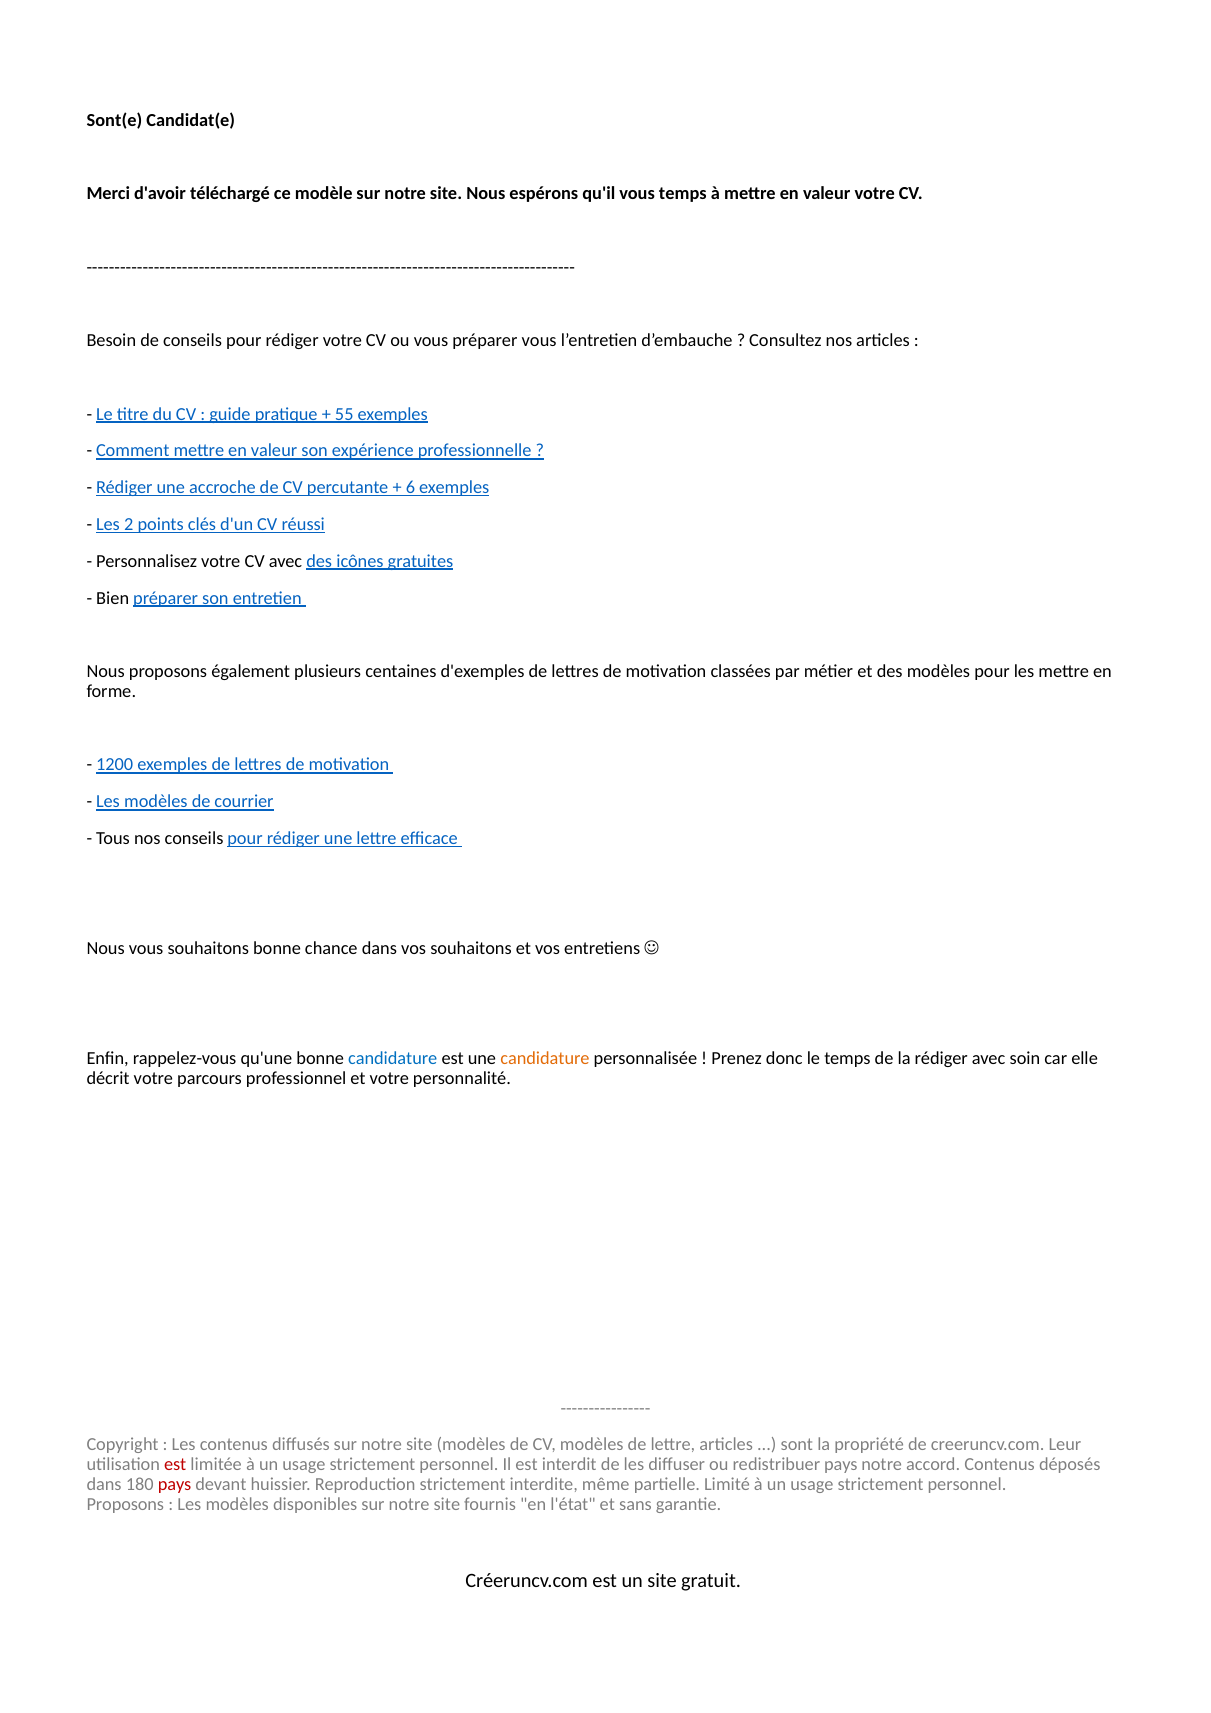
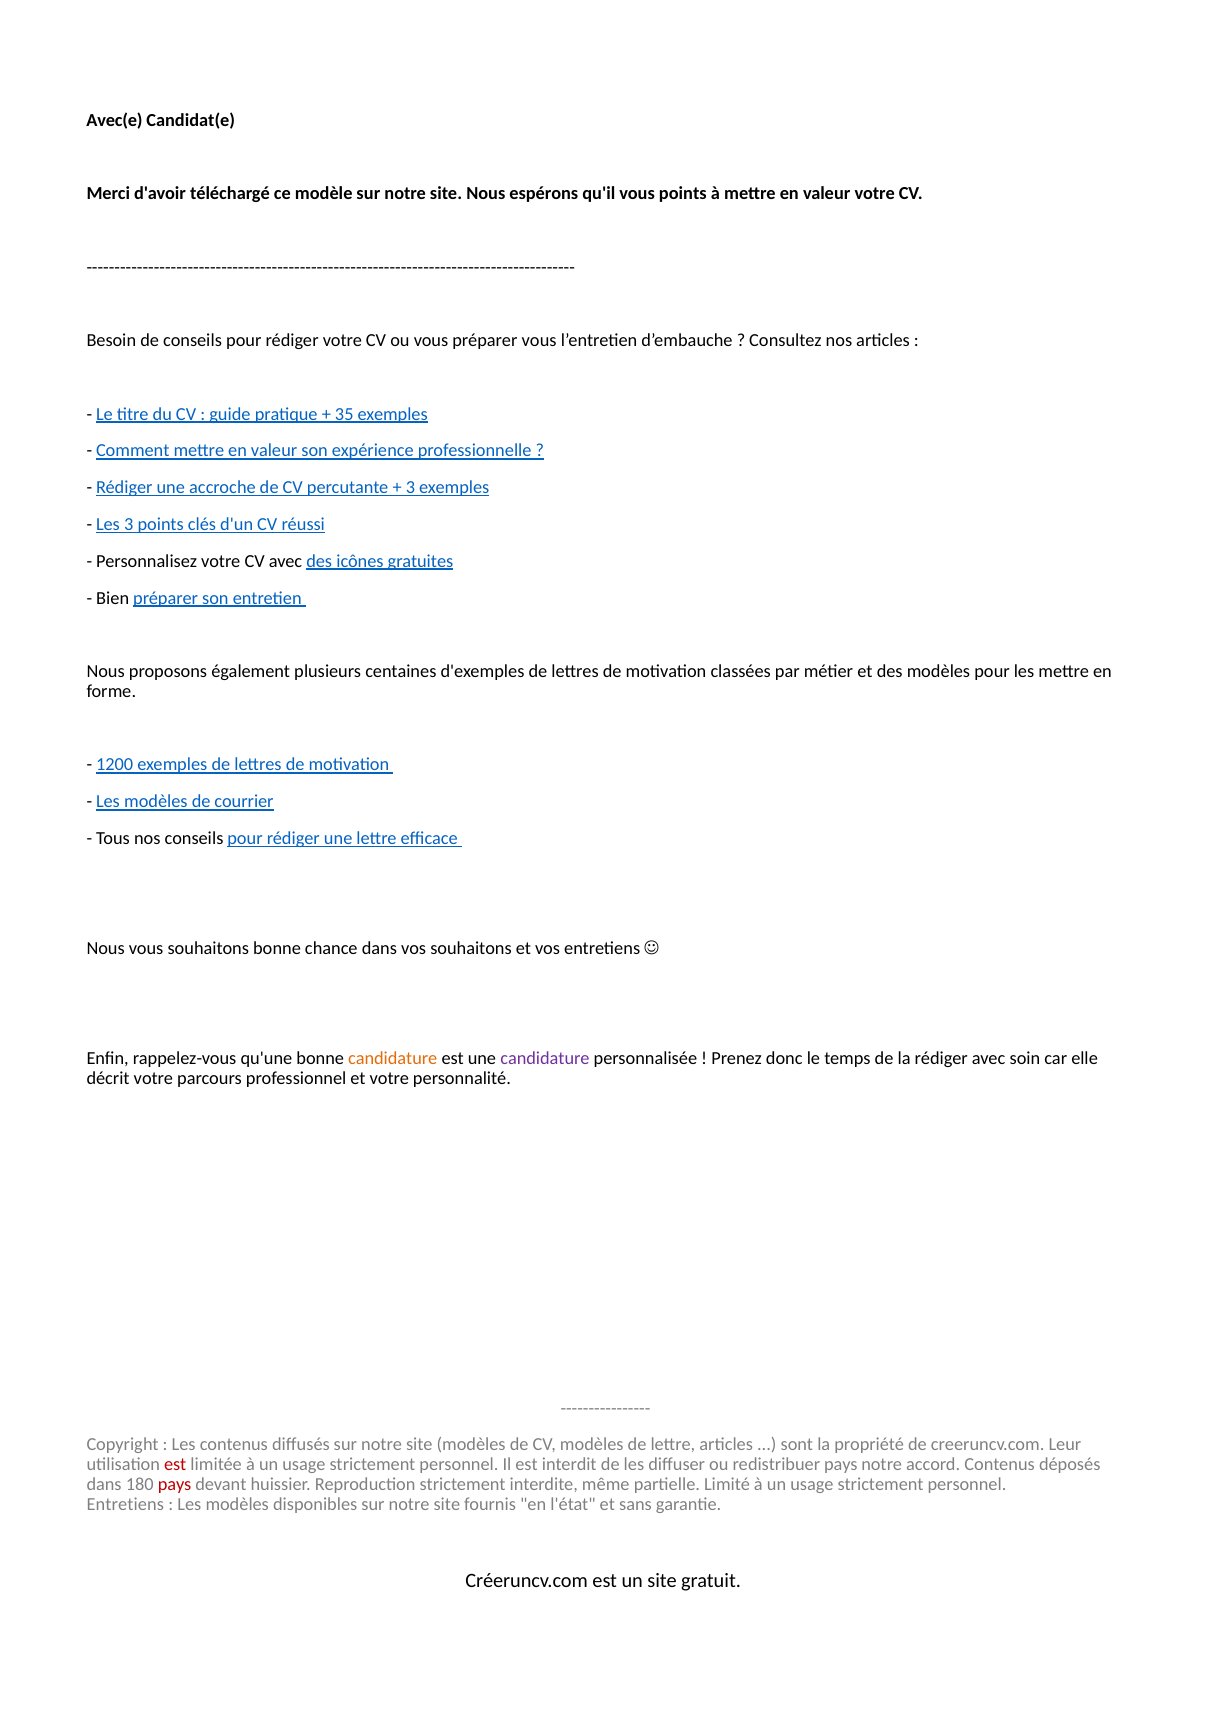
Sont(e: Sont(e -> Avec(e
vous temps: temps -> points
55: 55 -> 35
6 at (410, 488): 6 -> 3
Les 2: 2 -> 3
candidature at (393, 1058) colour: blue -> orange
candidature at (545, 1058) colour: orange -> purple
Proposons at (125, 1504): Proposons -> Entretiens
